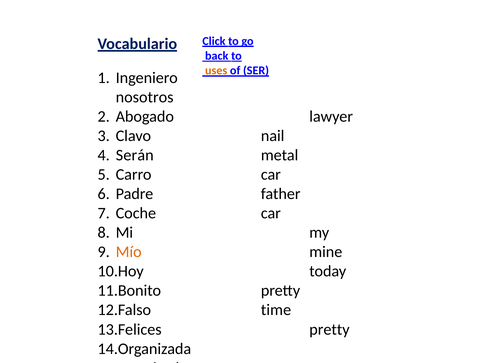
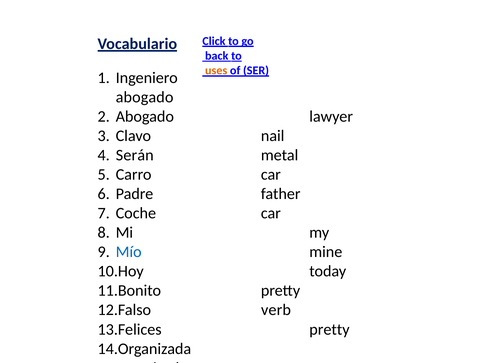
nosotros at (145, 97): nosotros -> abogado
Mío colour: orange -> blue
time: time -> verb
